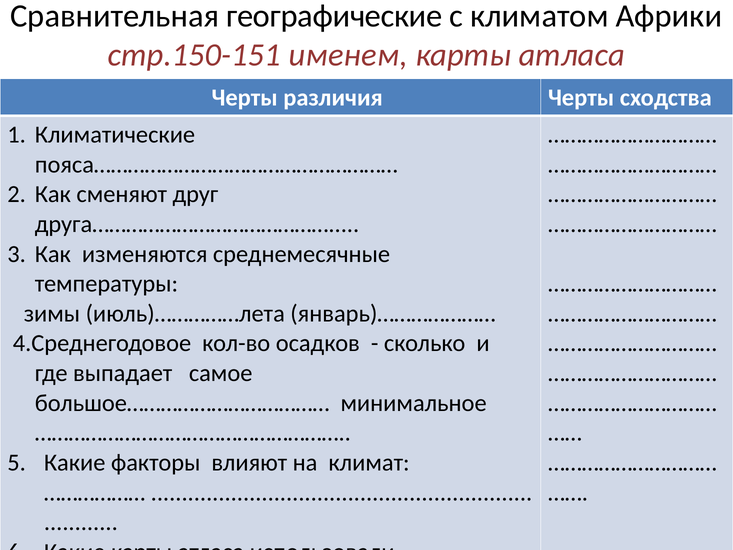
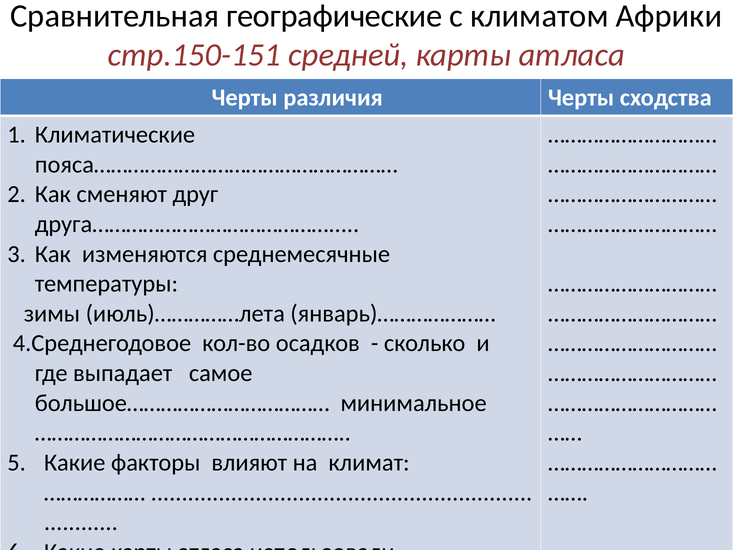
именем: именем -> средней
